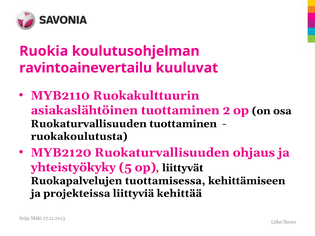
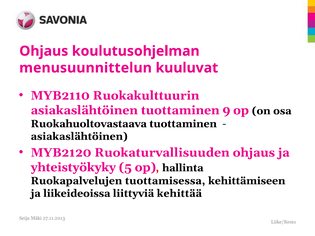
Ruokia at (44, 51): Ruokia -> Ohjaus
ravintoainevertailu: ravintoainevertailu -> menusuunnittelun
2: 2 -> 9
Ruokaturvallisuuden at (89, 124): Ruokaturvallisuuden -> Ruokahuoltovastaava
ruokakoulutusta at (79, 137): ruokakoulutusta -> asiakaslähtöinen
liittyvät: liittyvät -> hallinta
projekteissa: projekteissa -> liikeideoissa
